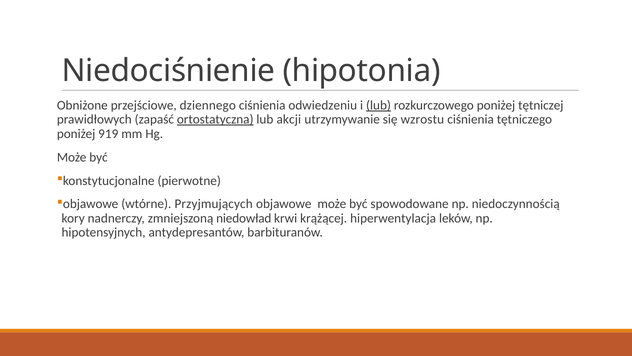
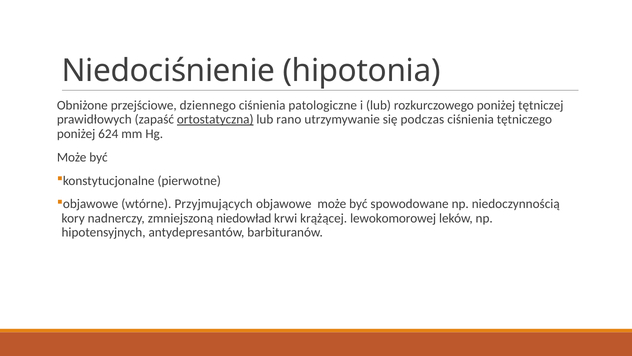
odwiedzeniu: odwiedzeniu -> patologiczne
lub at (379, 105) underline: present -> none
akcji: akcji -> rano
wzrostu: wzrostu -> podczas
919: 919 -> 624
hiperwentylacja: hiperwentylacja -> lewokomorowej
